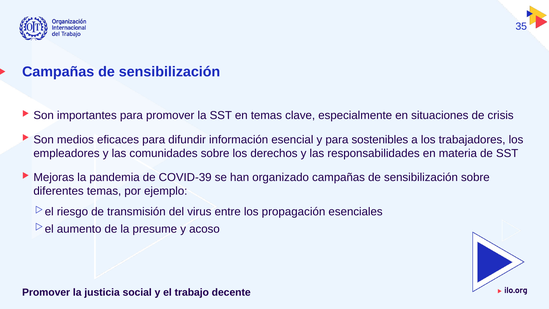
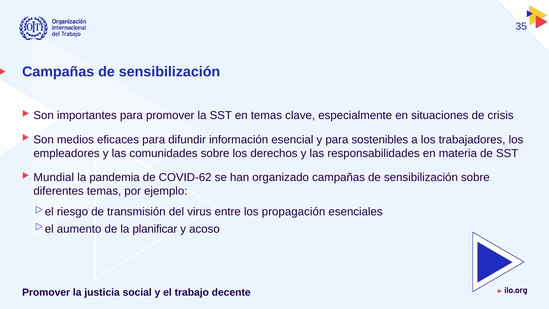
Mejoras: Mejoras -> Mundial
COVID-39: COVID-39 -> COVID-62
presume: presume -> planificar
